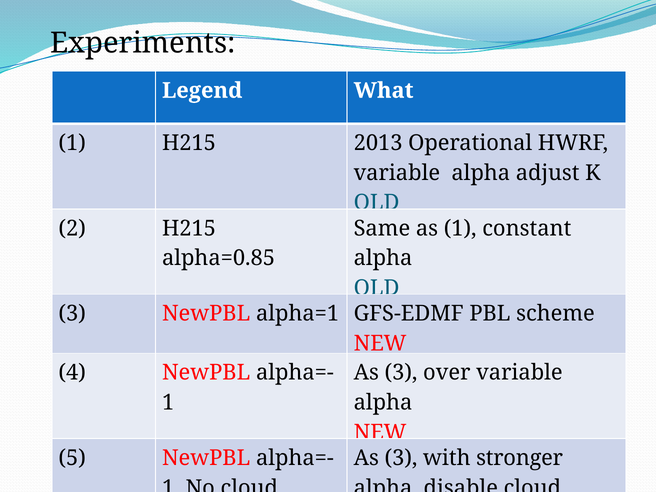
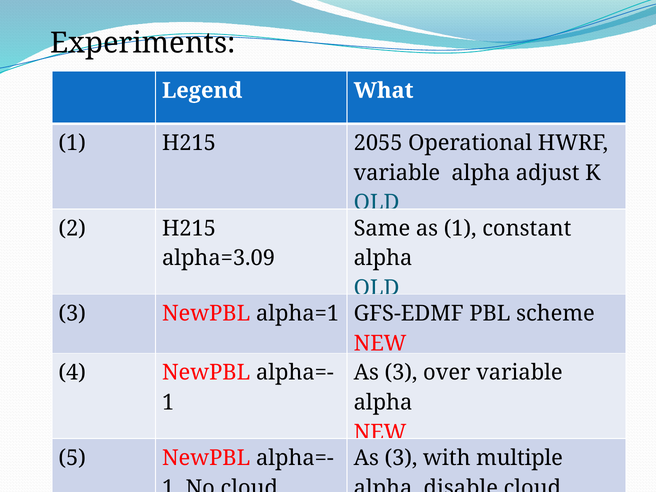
2013: 2013 -> 2055
alpha=0.85: alpha=0.85 -> alpha=3.09
stronger: stronger -> multiple
